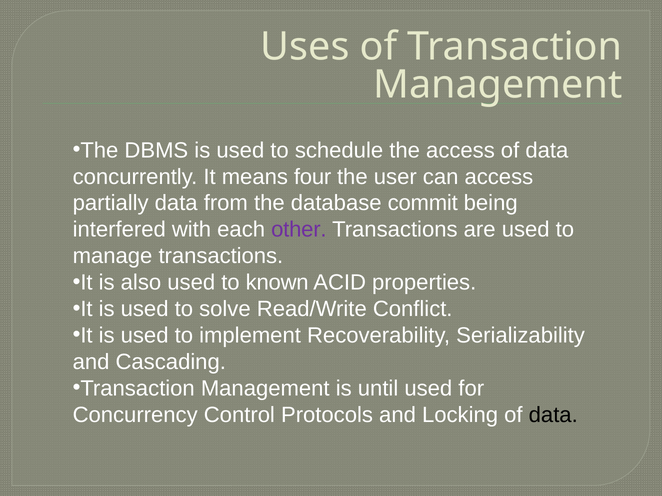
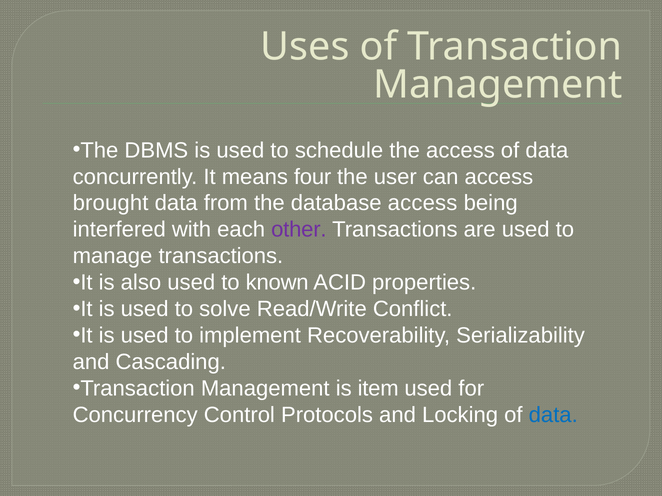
partially: partially -> brought
database commit: commit -> access
until: until -> item
data at (553, 415) colour: black -> blue
